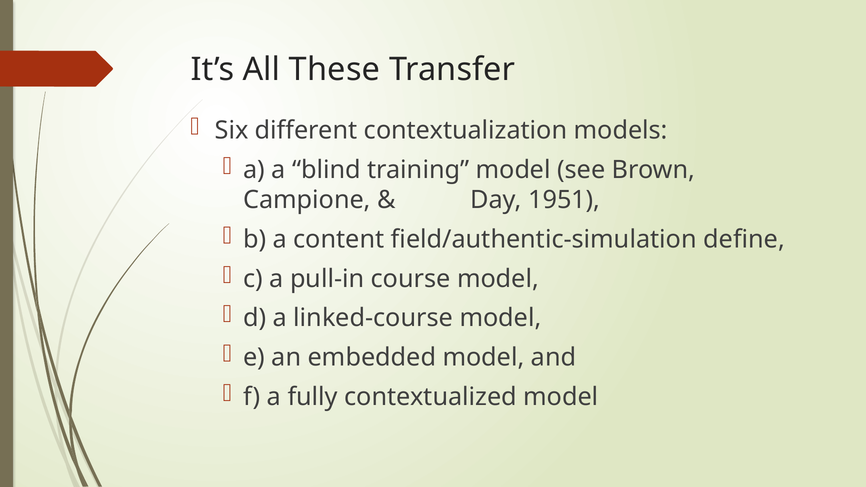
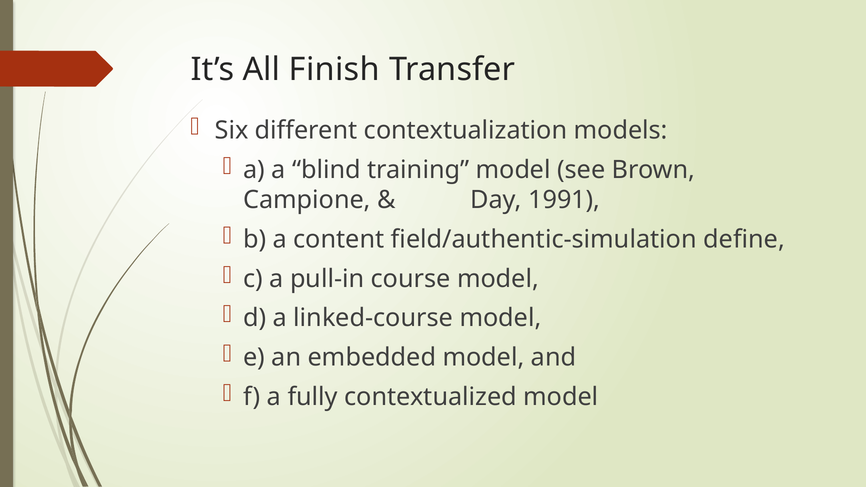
These: These -> Finish
1951: 1951 -> 1991
